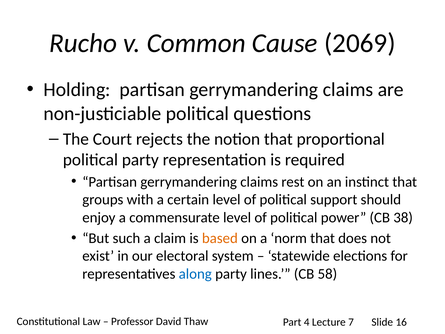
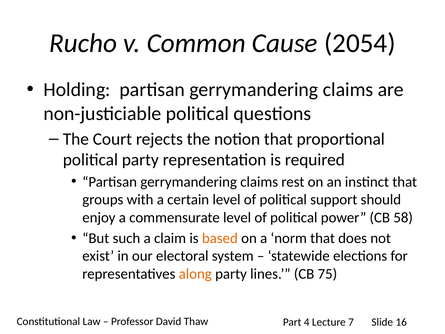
2069: 2069 -> 2054
38: 38 -> 58
along colour: blue -> orange
58: 58 -> 75
